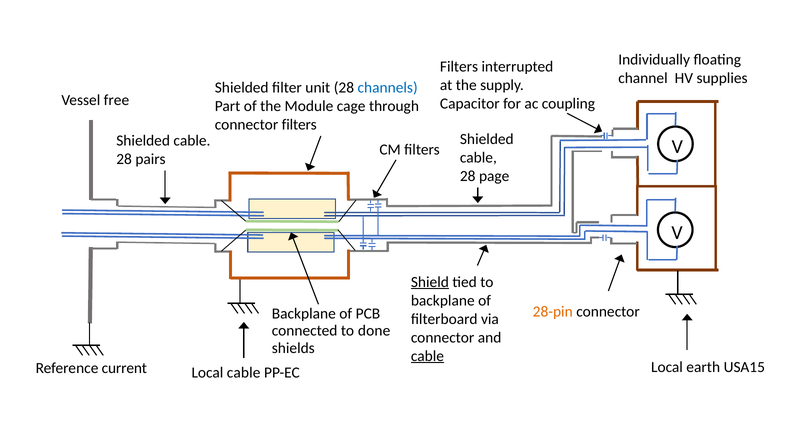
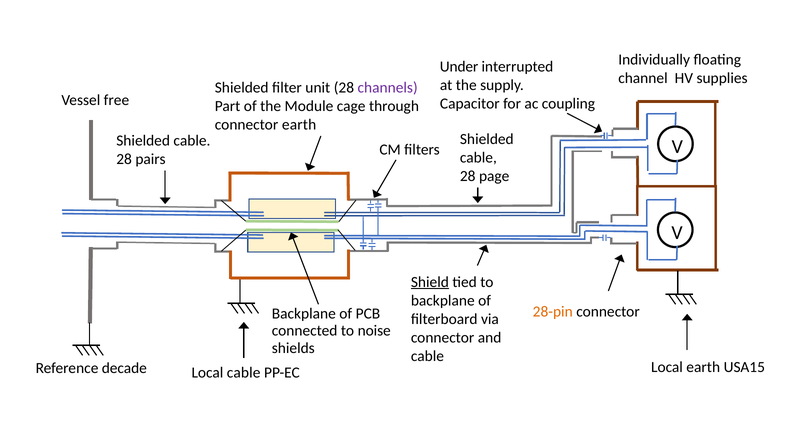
Filters at (459, 66): Filters -> Under
channels colour: blue -> purple
connector filters: filters -> earth
done: done -> noise
cable at (427, 356) underline: present -> none
current: current -> decade
